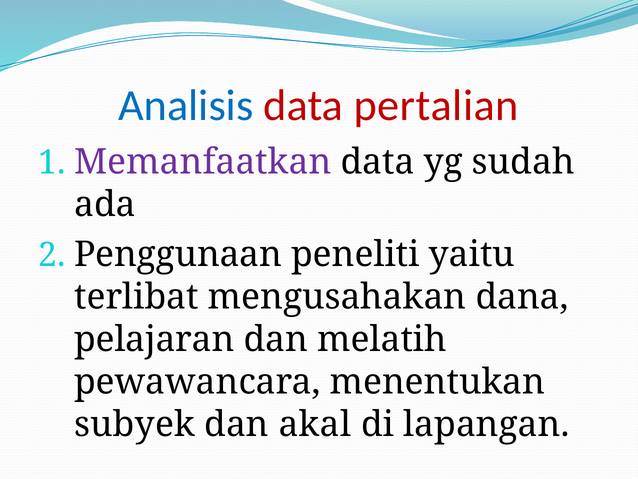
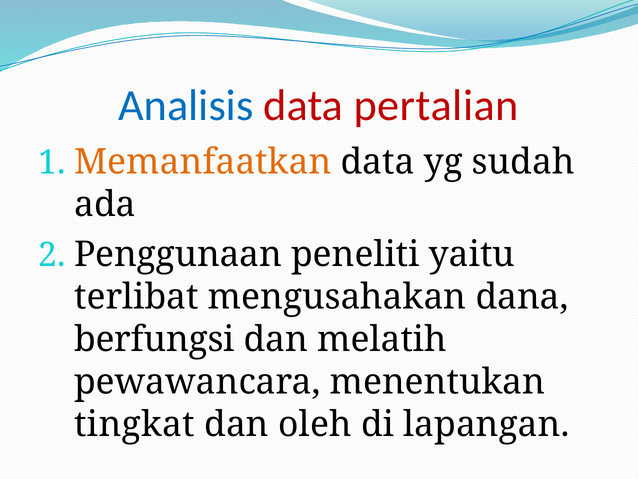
Memanfaatkan colour: purple -> orange
pelajaran: pelajaran -> berfungsi
subyek: subyek -> tingkat
akal: akal -> oleh
